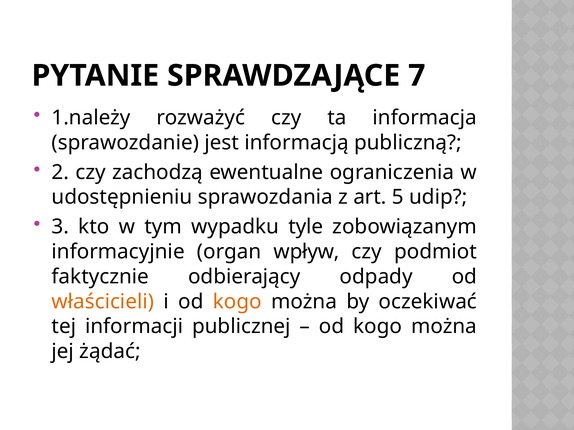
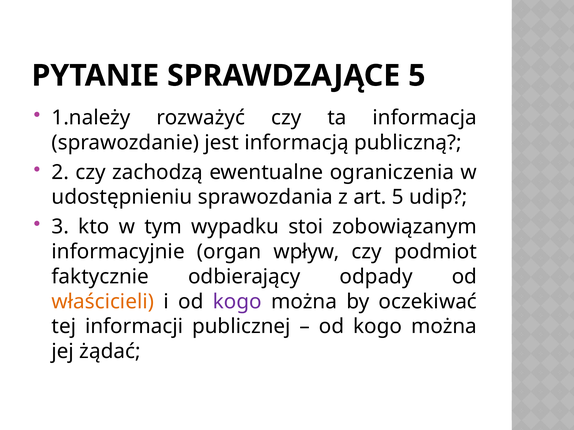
SPRAWDZAJĄCE 7: 7 -> 5
tyle: tyle -> stoi
kogo at (237, 302) colour: orange -> purple
